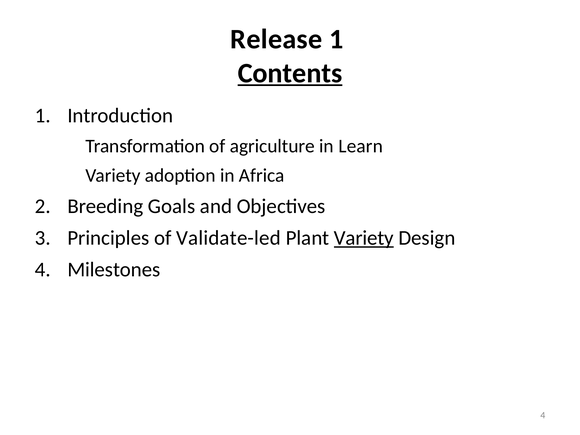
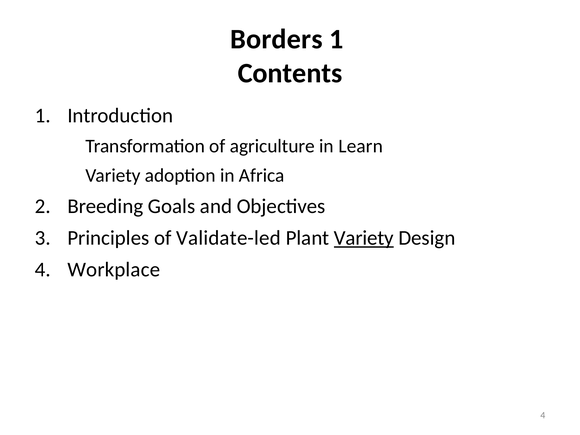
Release: Release -> Borders
Contents underline: present -> none
Milestones: Milestones -> Workplace
